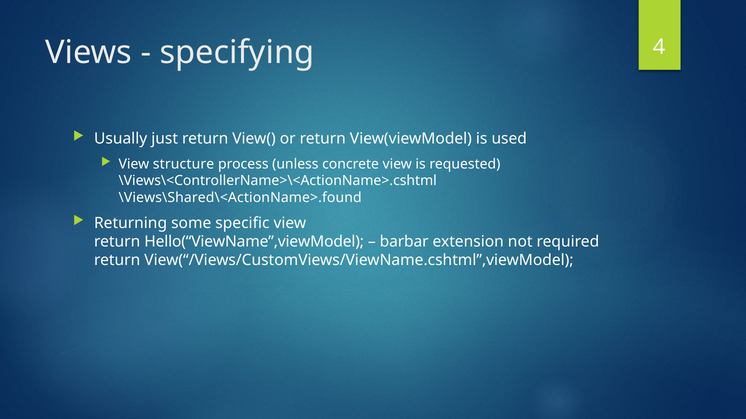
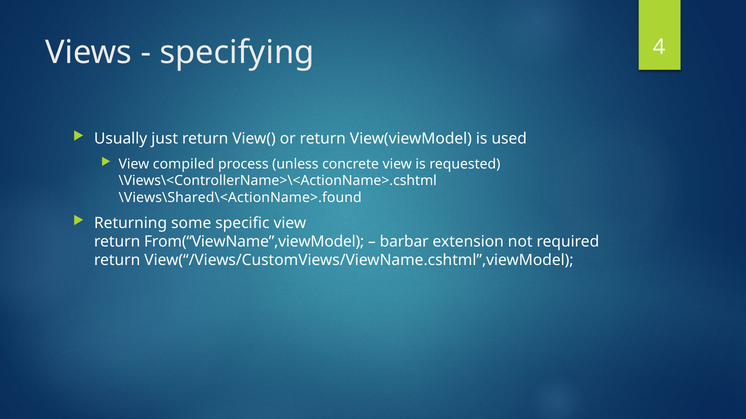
structure: structure -> compiled
Hello(“ViewName”,viewModel: Hello(“ViewName”,viewModel -> From(“ViewName”,viewModel
